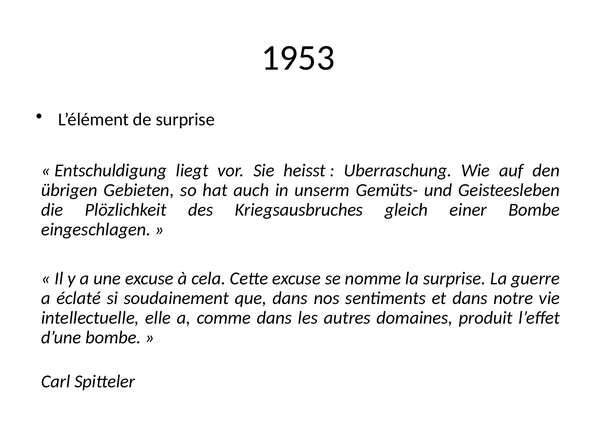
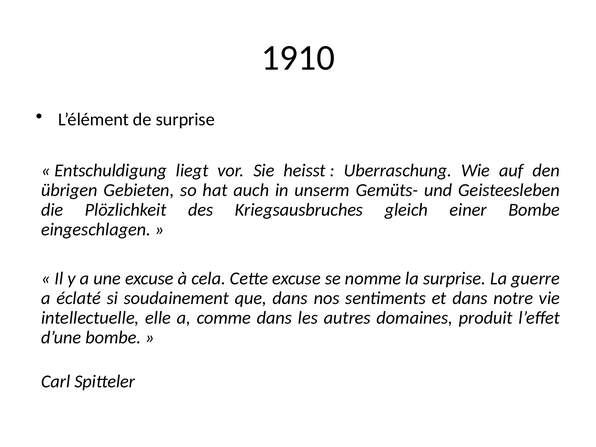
1953: 1953 -> 1910
